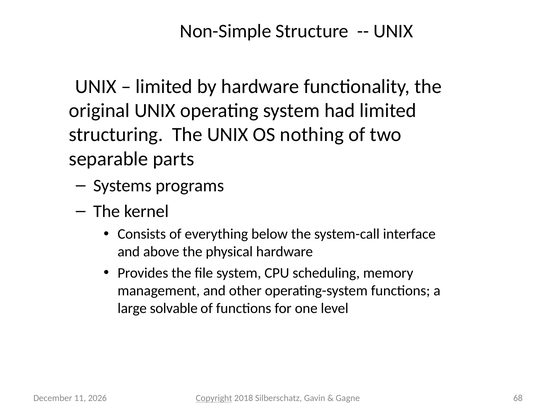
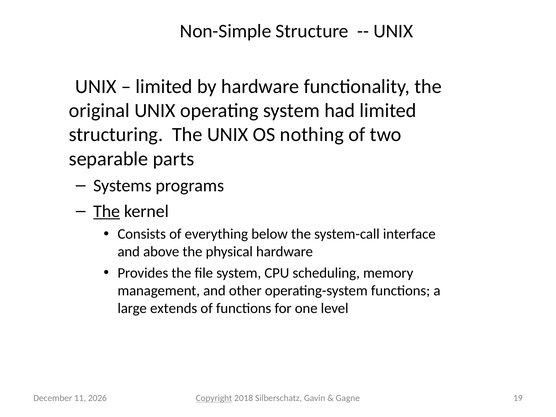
The at (107, 211) underline: none -> present
solvable: solvable -> extends
68: 68 -> 19
